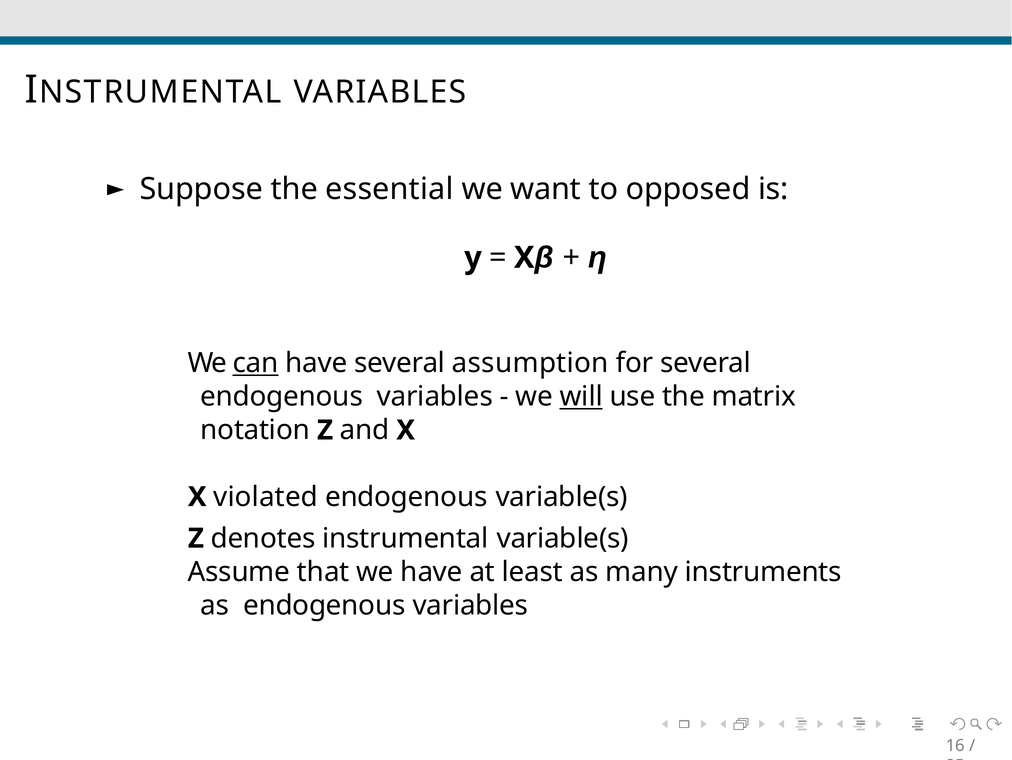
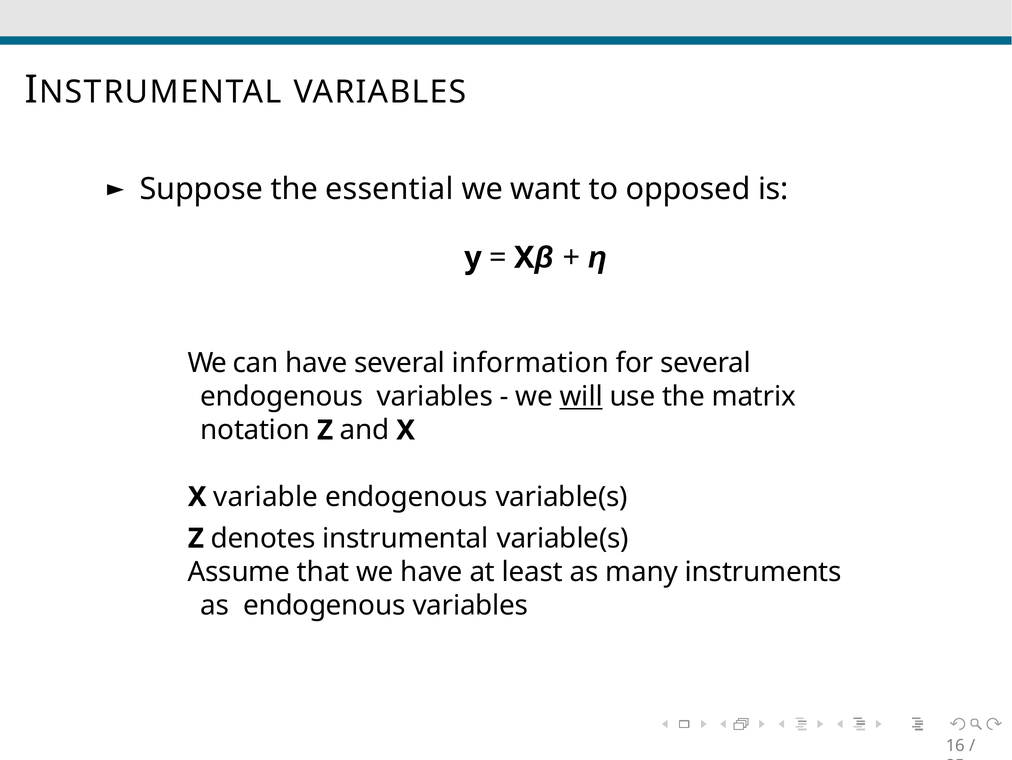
can underline: present -> none
assumption: assumption -> information
violated: violated -> variable
